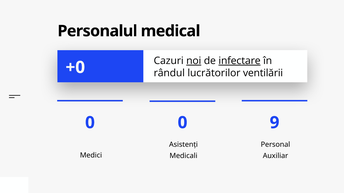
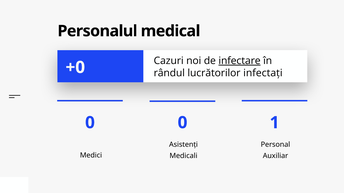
noi underline: present -> none
ventilării: ventilării -> infectați
9: 9 -> 1
